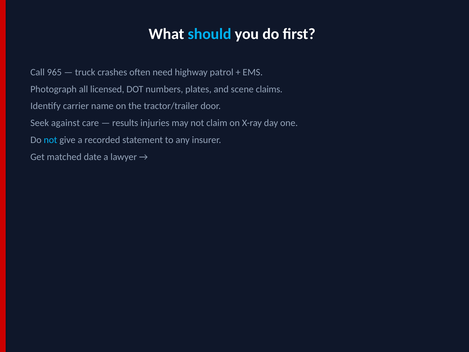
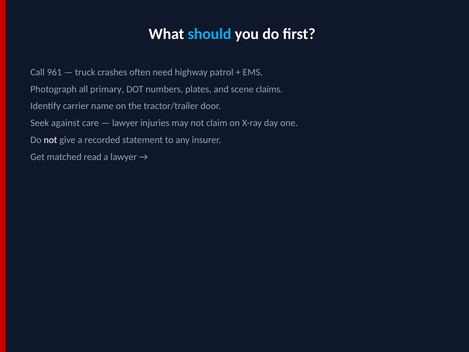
965: 965 -> 961
licensed: licensed -> primary
results at (125, 123): results -> lawyer
not at (50, 140) colour: light blue -> white
date: date -> read
